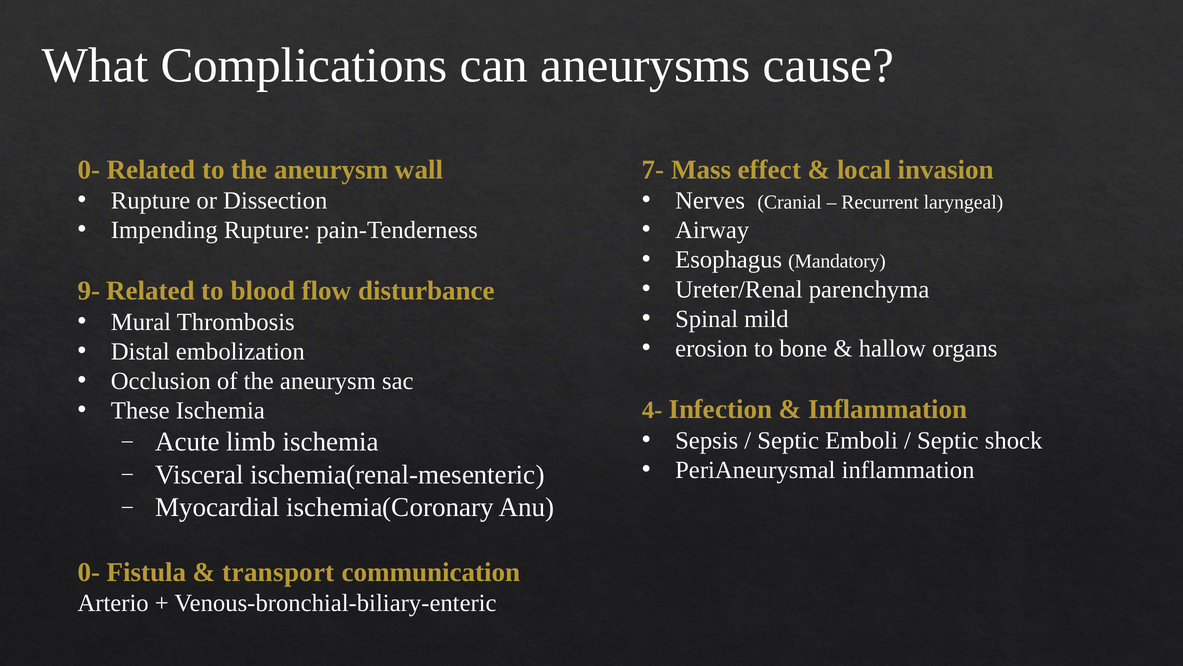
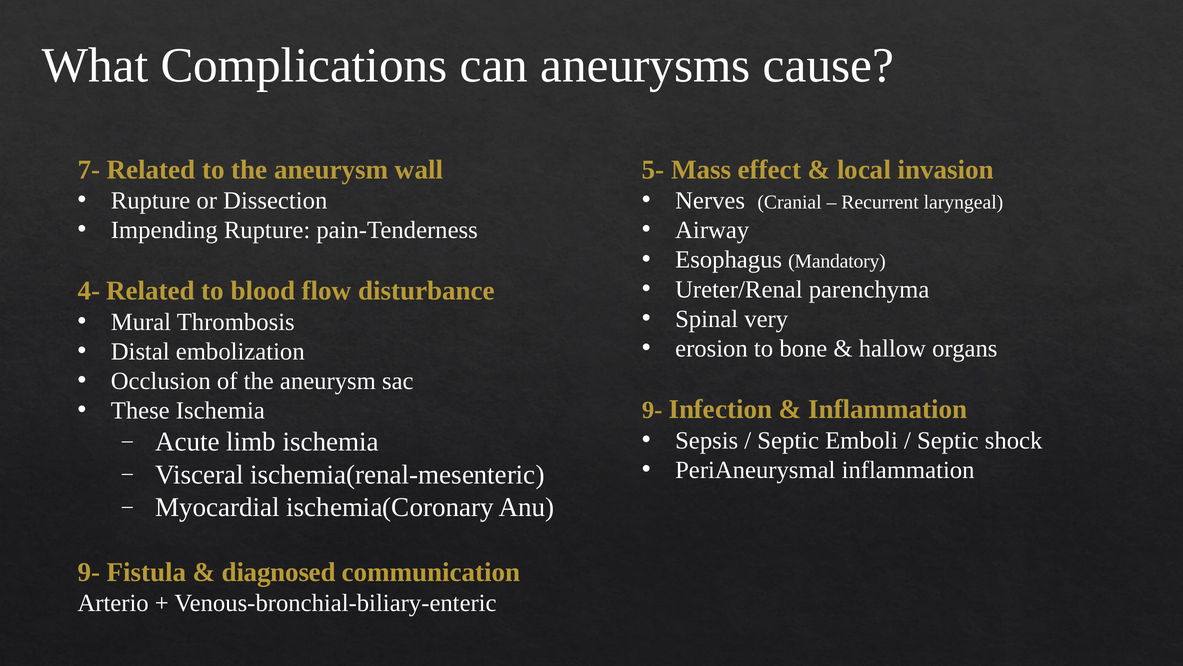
0- at (89, 169): 0- -> 7-
7-: 7- -> 5-
9-: 9- -> 4-
mild: mild -> very
4- at (652, 410): 4- -> 9-
0- at (89, 572): 0- -> 9-
transport: transport -> diagnosed
